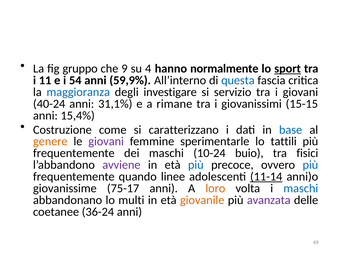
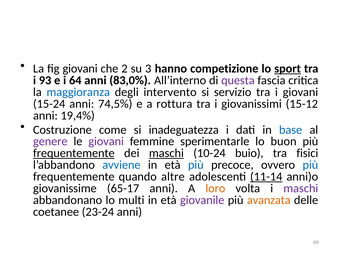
fig gruppo: gruppo -> giovani
9: 9 -> 2
4: 4 -> 3
normalmente: normalmente -> competizione
11: 11 -> 93
54: 54 -> 64
59,9%: 59,9% -> 83,0%
questa colour: blue -> purple
investigare: investigare -> intervento
40-24: 40-24 -> 15-24
31,1%: 31,1% -> 74,5%
rimane: rimane -> rottura
15-15: 15-15 -> 15-12
15,4%: 15,4% -> 19,4%
caratterizzano: caratterizzano -> inadeguatezza
genere colour: orange -> purple
tattili: tattili -> buon
frequentemente at (74, 153) underline: none -> present
maschi at (166, 153) underline: none -> present
avviene colour: purple -> blue
linee: linee -> altre
75-17: 75-17 -> 65-17
maschi at (301, 189) colour: blue -> purple
giovanile colour: orange -> purple
avanzata colour: purple -> orange
36-24: 36-24 -> 23-24
